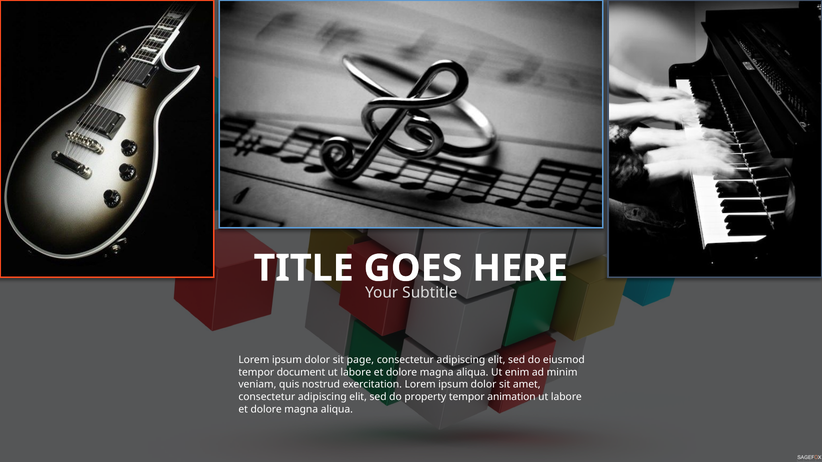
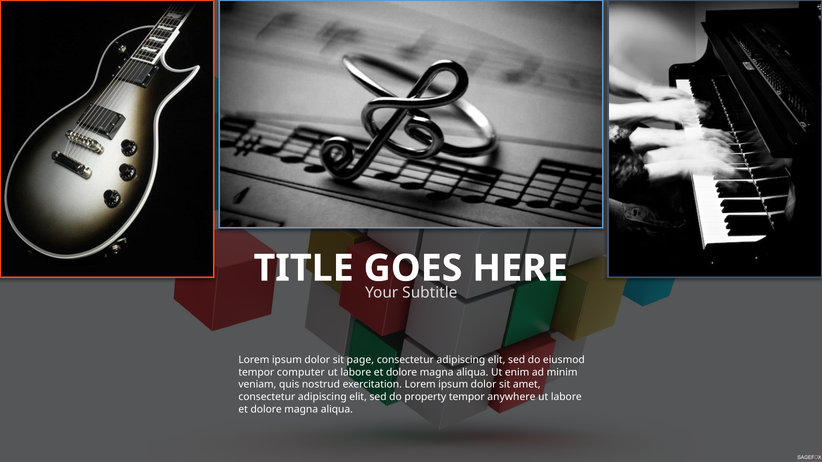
document: document -> computer
animation: animation -> anywhere
